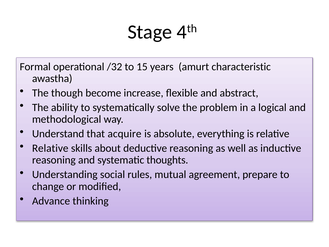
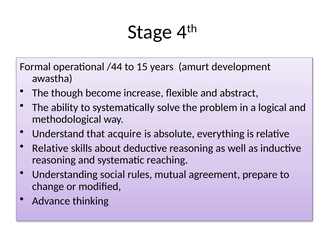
/32: /32 -> /44
characteristic: characteristic -> development
thoughts: thoughts -> reaching
